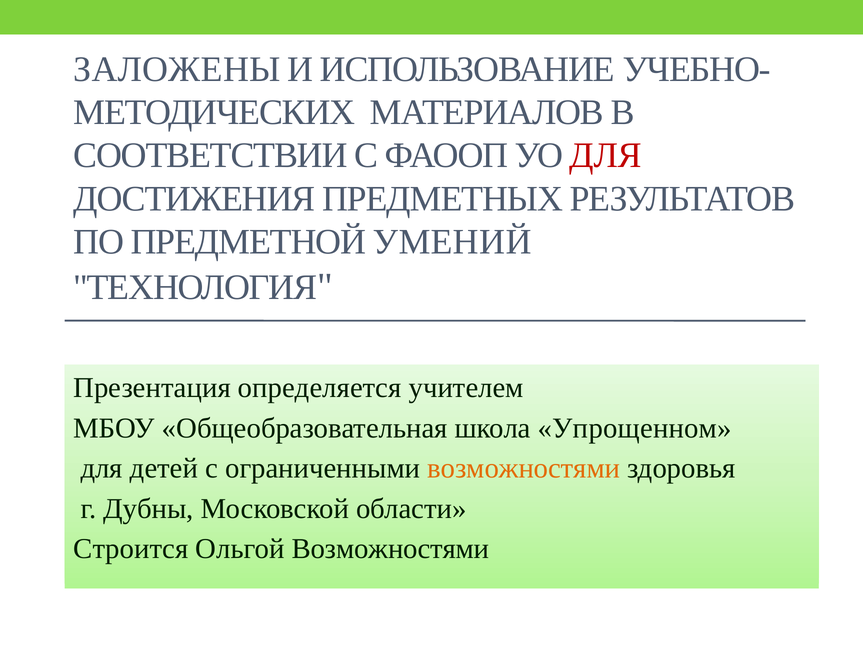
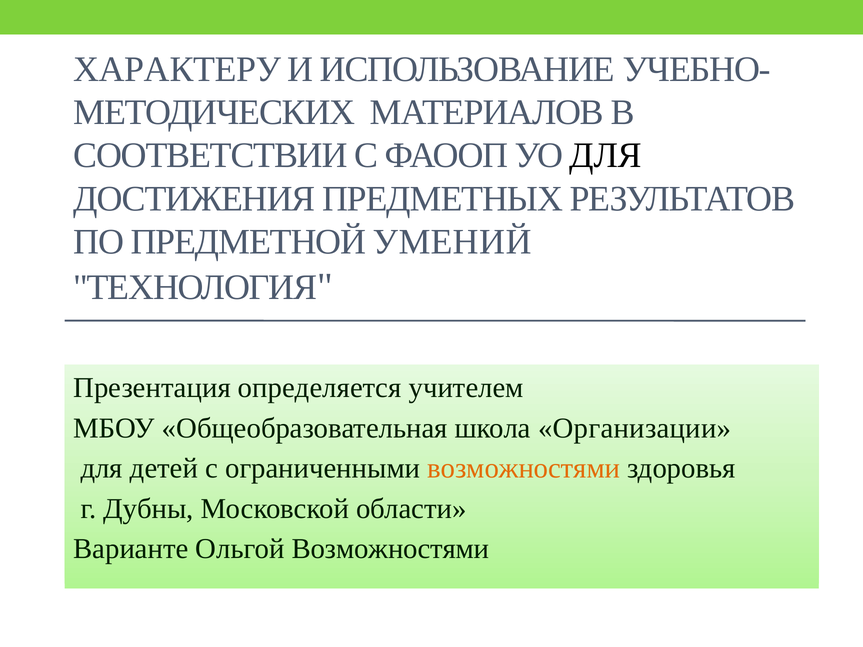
ЗАЛОЖЕНЫ: ЗАЛОЖЕНЫ -> ХАРАКТЕРУ
ДЛЯ at (605, 156) colour: red -> black
Упрощенном: Упрощенном -> Организации
Строится: Строится -> Варианте
